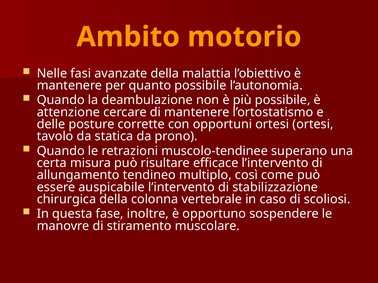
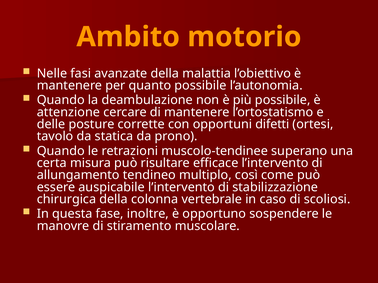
opportuni ortesi: ortesi -> difetti
